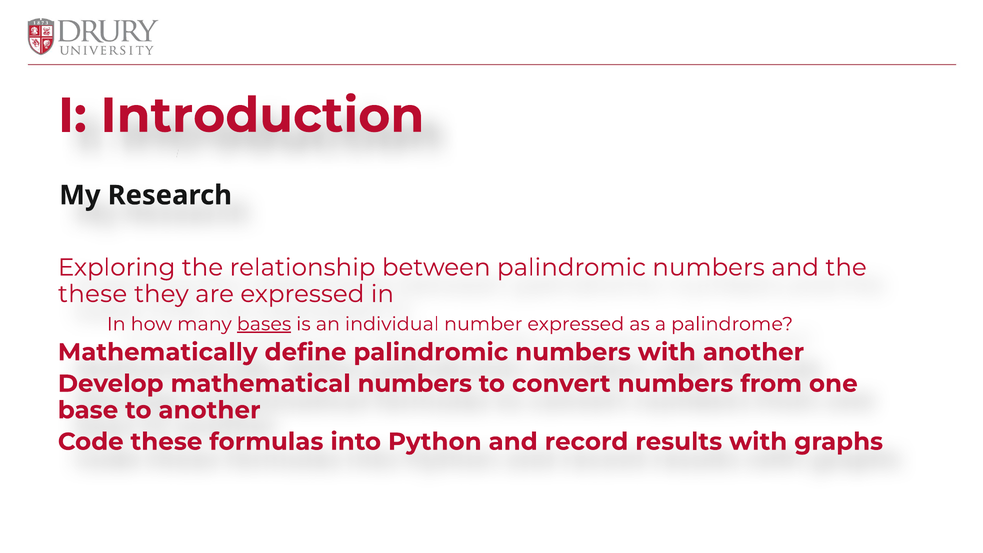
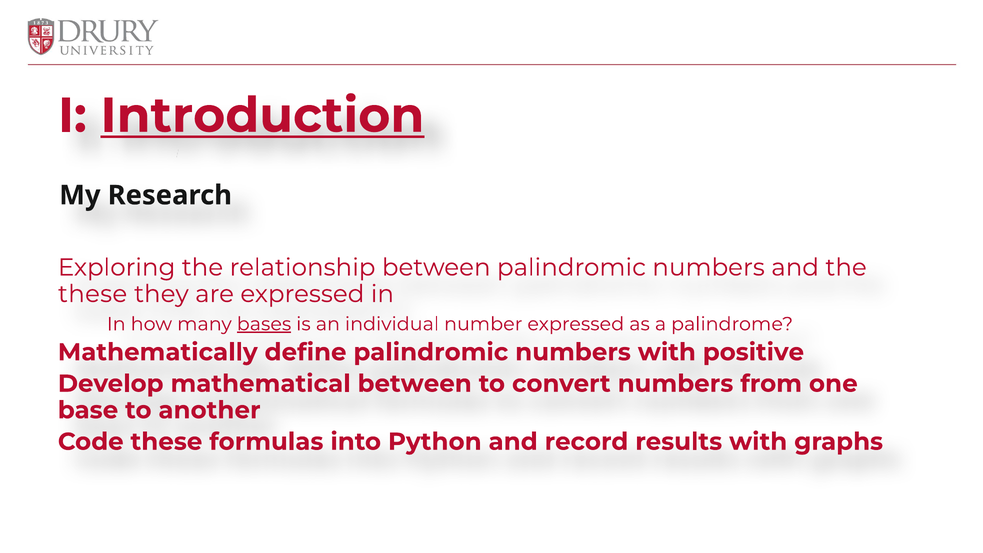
Introduction underline: none -> present
with another: another -> positive
mathematical numbers: numbers -> between
